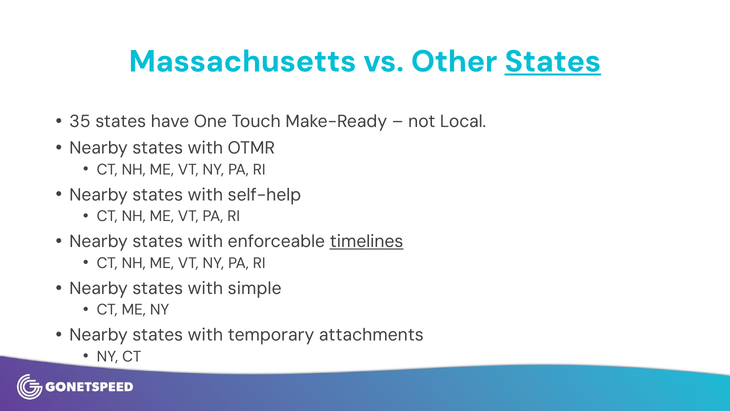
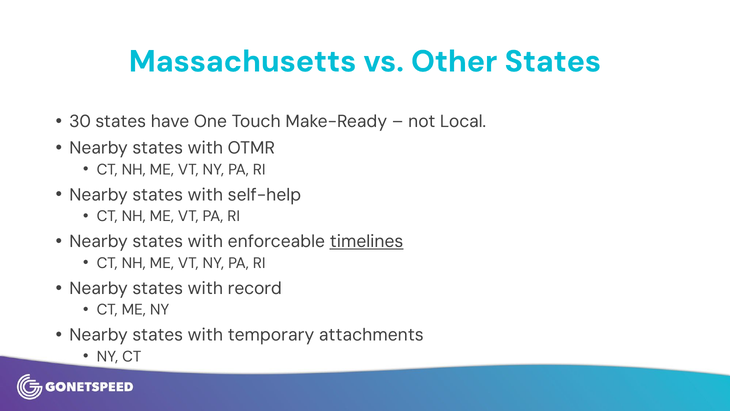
States at (553, 61) underline: present -> none
35: 35 -> 30
simple: simple -> record
